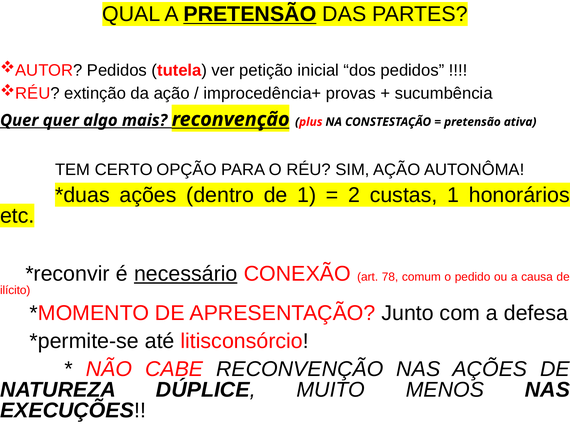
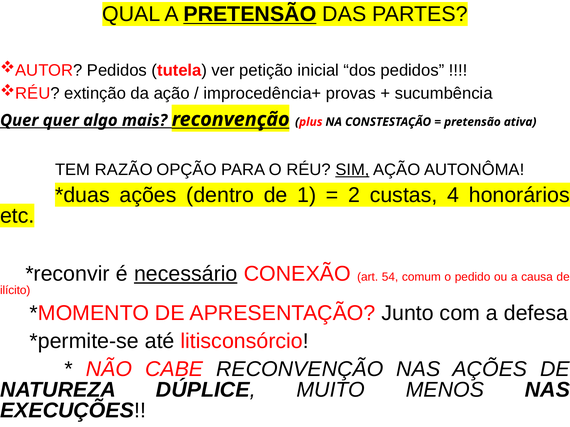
CERTO: CERTO -> RAZÃO
SIM underline: none -> present
custas 1: 1 -> 4
78: 78 -> 54
